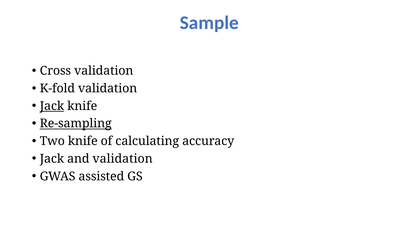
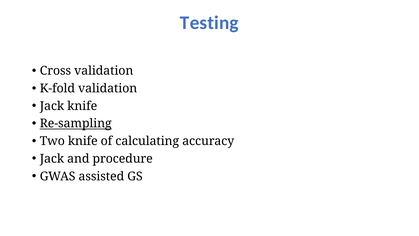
Sample: Sample -> Testing
Jack at (52, 106) underline: present -> none
and validation: validation -> procedure
